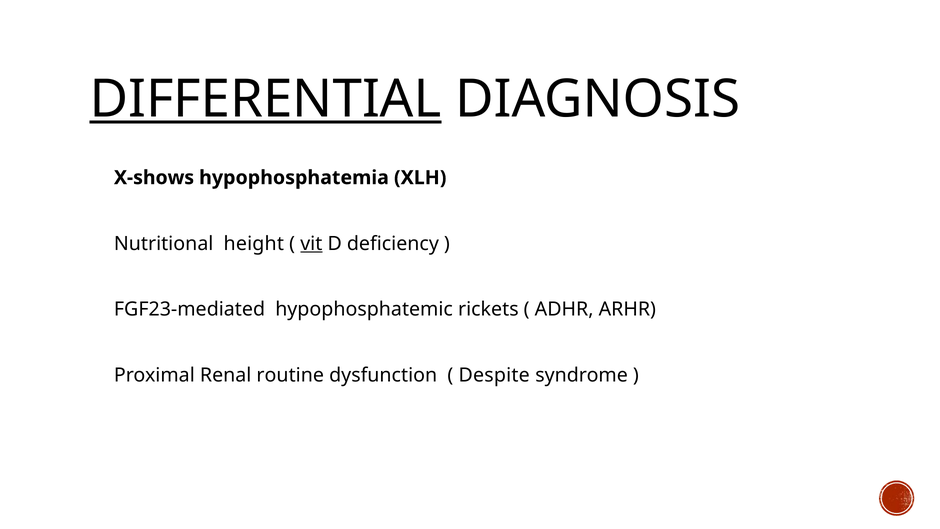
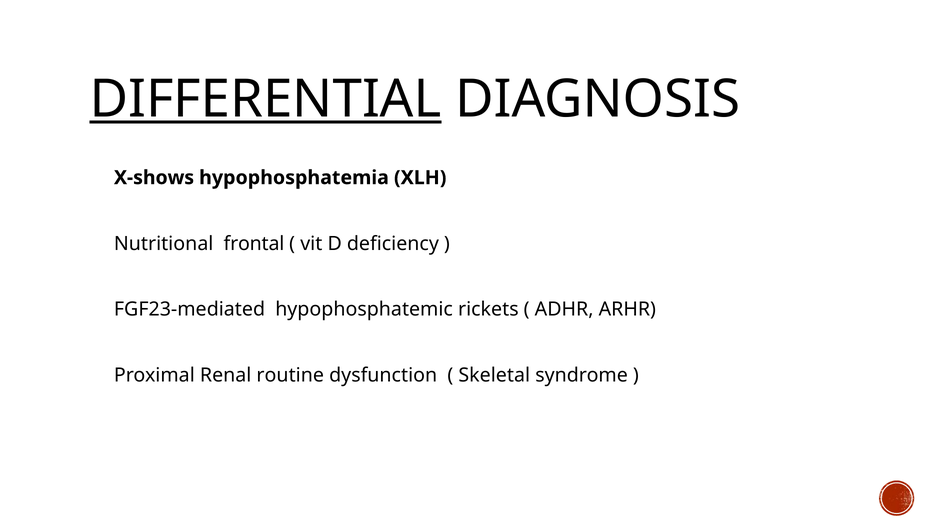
height: height -> frontal
vit underline: present -> none
Despite: Despite -> Skeletal
